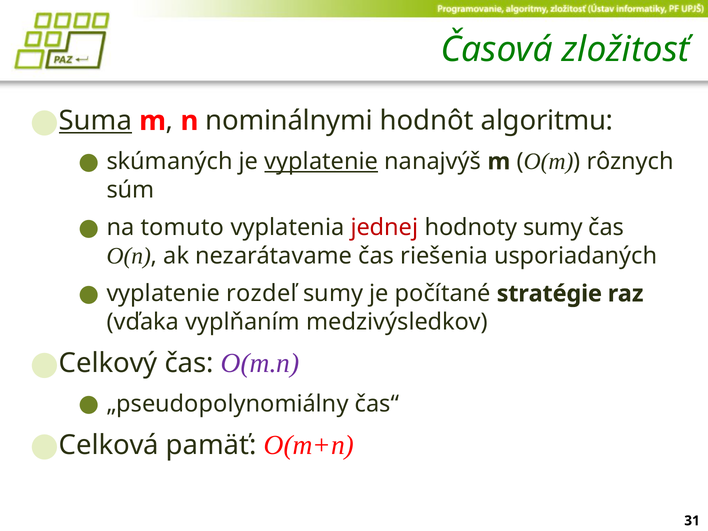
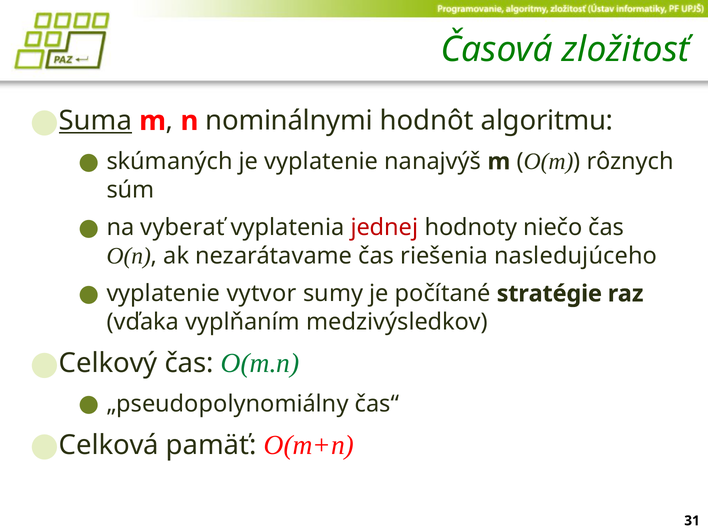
vyplatenie at (321, 162) underline: present -> none
tomuto: tomuto -> vyberať
hodnoty sumy: sumy -> niečo
usporiadaných: usporiadaných -> nasledujúceho
rozdeľ: rozdeľ -> vytvor
O(m.n colour: purple -> green
